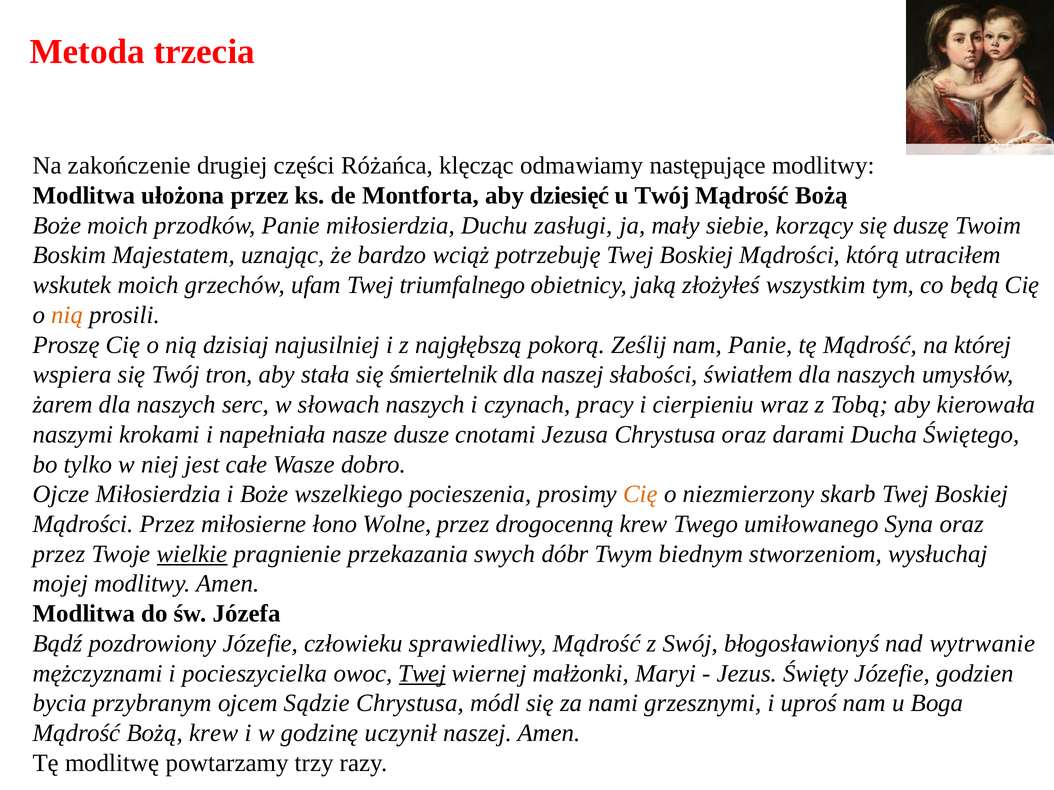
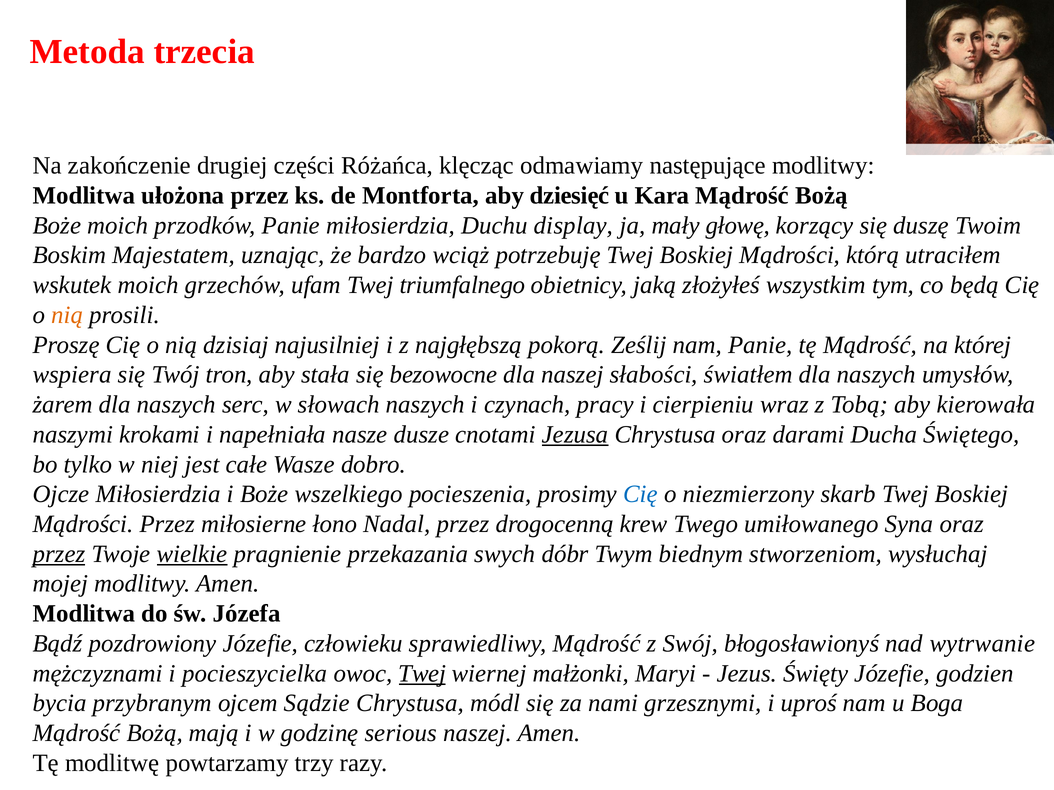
u Twój: Twój -> Kara
zasługi: zasługi -> display
siebie: siebie -> głowę
śmiertelnik: śmiertelnik -> bezowocne
Jezusa underline: none -> present
Cię at (641, 494) colour: orange -> blue
Wolne: Wolne -> Nadal
przez at (59, 554) underline: none -> present
Bożą krew: krew -> mają
uczynił: uczynił -> serious
